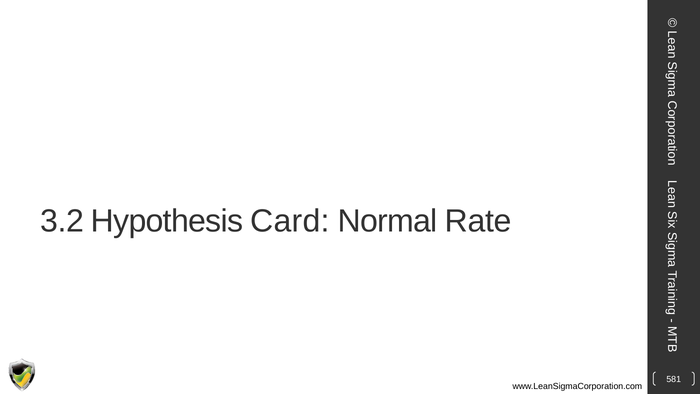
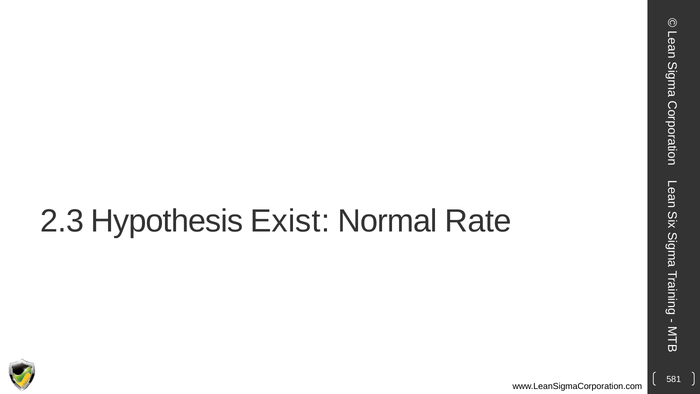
3.2: 3.2 -> 2.3
Card: Card -> Exist
